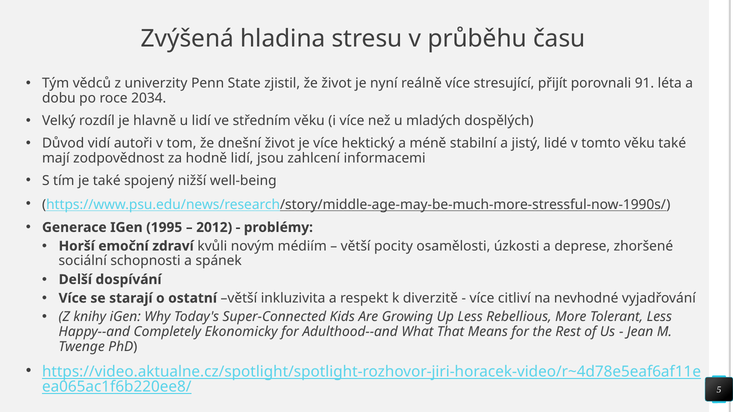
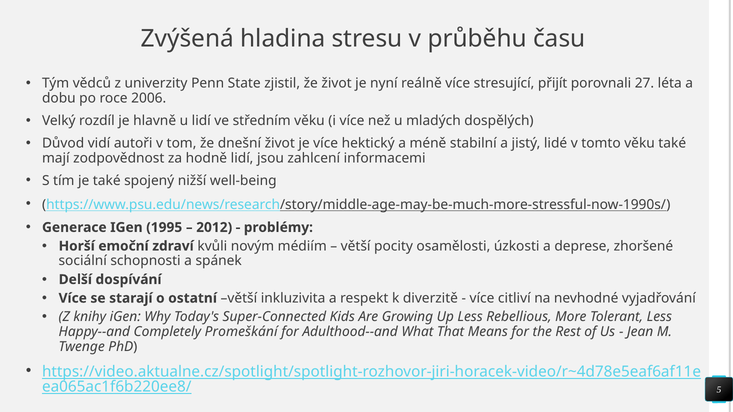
91: 91 -> 27
2034: 2034 -> 2006
Ekonomicky: Ekonomicky -> Promeškání
